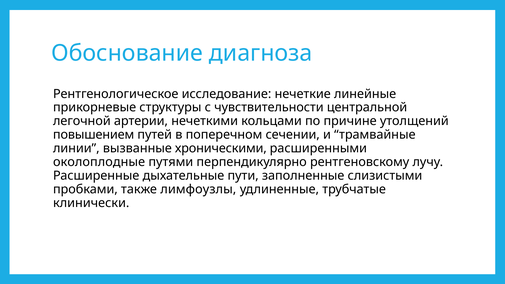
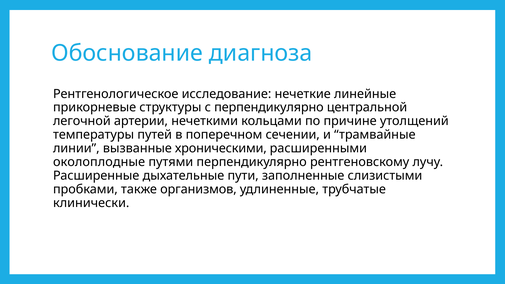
с чувствительности: чувствительности -> перпендикулярно
повышением: повышением -> температуры
лимфоузлы: лимфоузлы -> организмов
